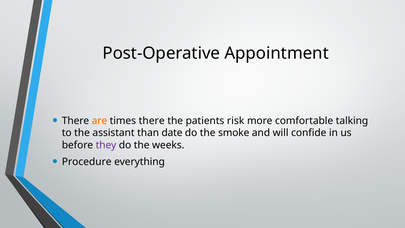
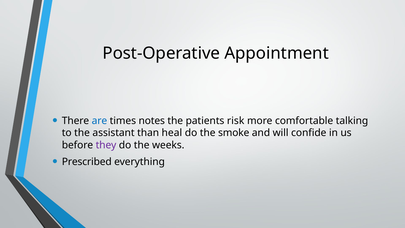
are colour: orange -> blue
times there: there -> notes
date: date -> heal
Procedure: Procedure -> Prescribed
